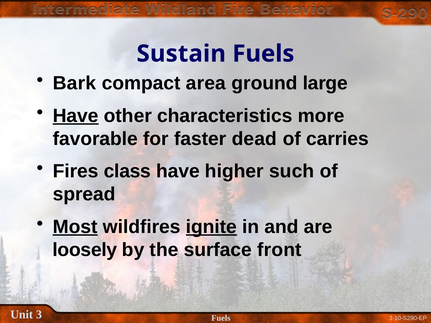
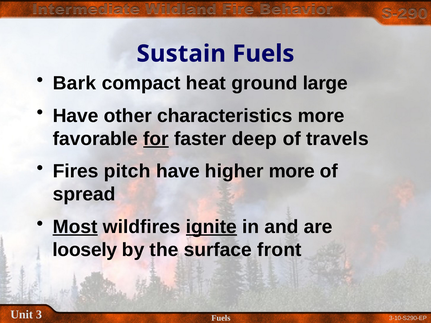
area: area -> heat
Have at (76, 116) underline: present -> none
for underline: none -> present
dead: dead -> deep
carries: carries -> travels
class: class -> pitch
higher such: such -> more
